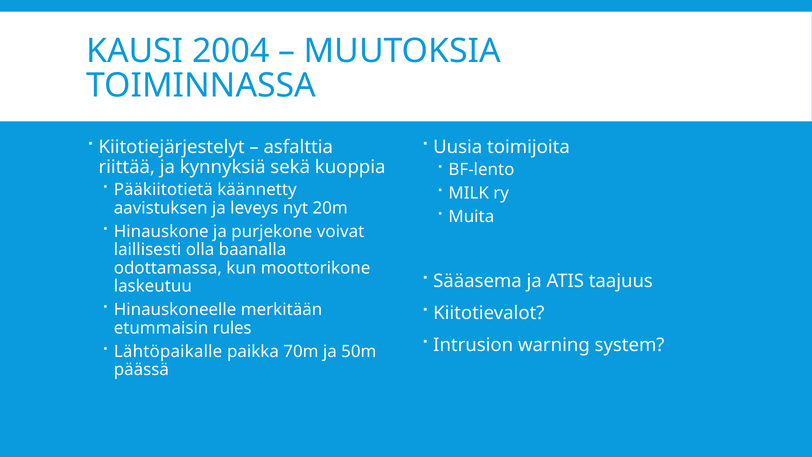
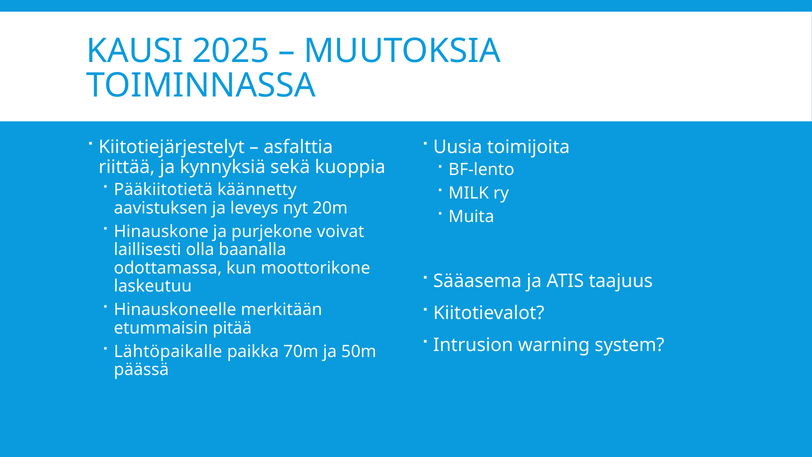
2004: 2004 -> 2025
rules: rules -> pitää
